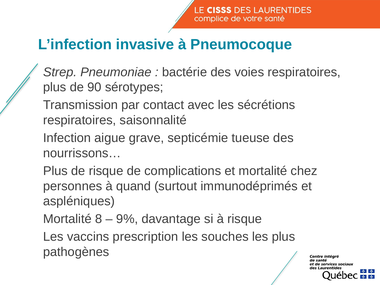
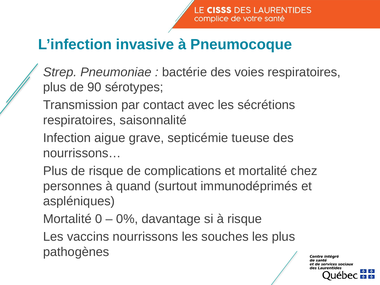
8: 8 -> 0
9%: 9% -> 0%
prescription: prescription -> nourrissons
